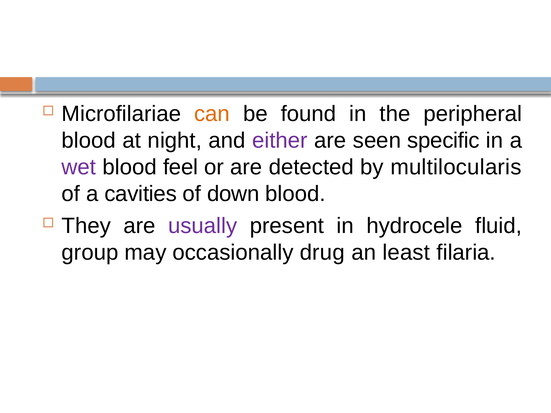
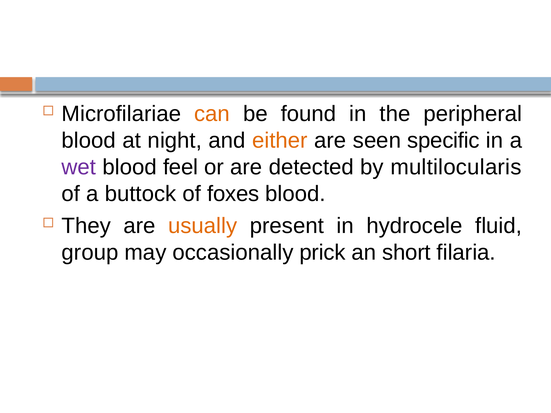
either colour: purple -> orange
cavities: cavities -> buttock
down: down -> foxes
usually colour: purple -> orange
drug: drug -> prick
least: least -> short
